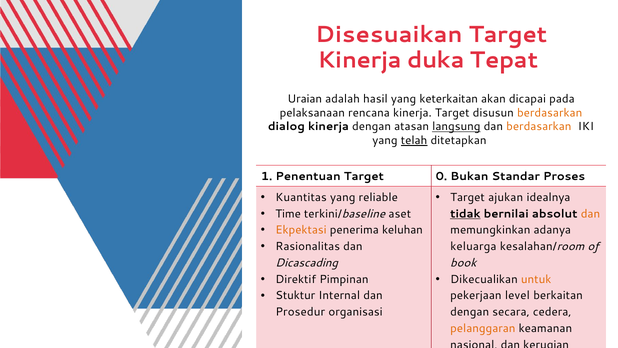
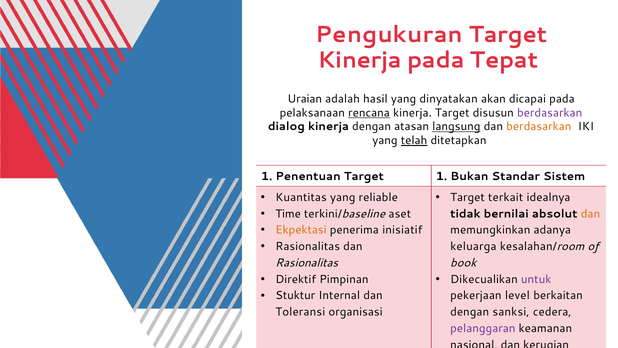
Disesuaikan: Disesuaikan -> Pengukuran
Kinerja duka: duka -> pada
keterkaitan: keterkaitan -> dinyatakan
rencana underline: none -> present
berdasarkan at (550, 113) colour: orange -> purple
Target 0: 0 -> 1
Proses: Proses -> Sistem
ajukan: ajukan -> terkait
tidak underline: present -> none
keluhan: keluhan -> inisiatif
Dicascading at (307, 263): Dicascading -> Rasionalitas
untuk colour: orange -> purple
Prosedur: Prosedur -> Toleransi
secara: secara -> sanksi
pelanggaran colour: orange -> purple
